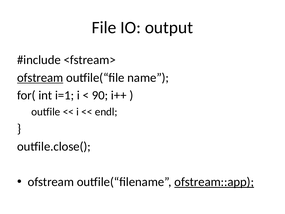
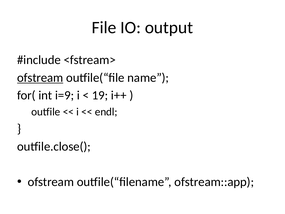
i=1: i=1 -> i=9
90: 90 -> 19
ofstream::app underline: present -> none
